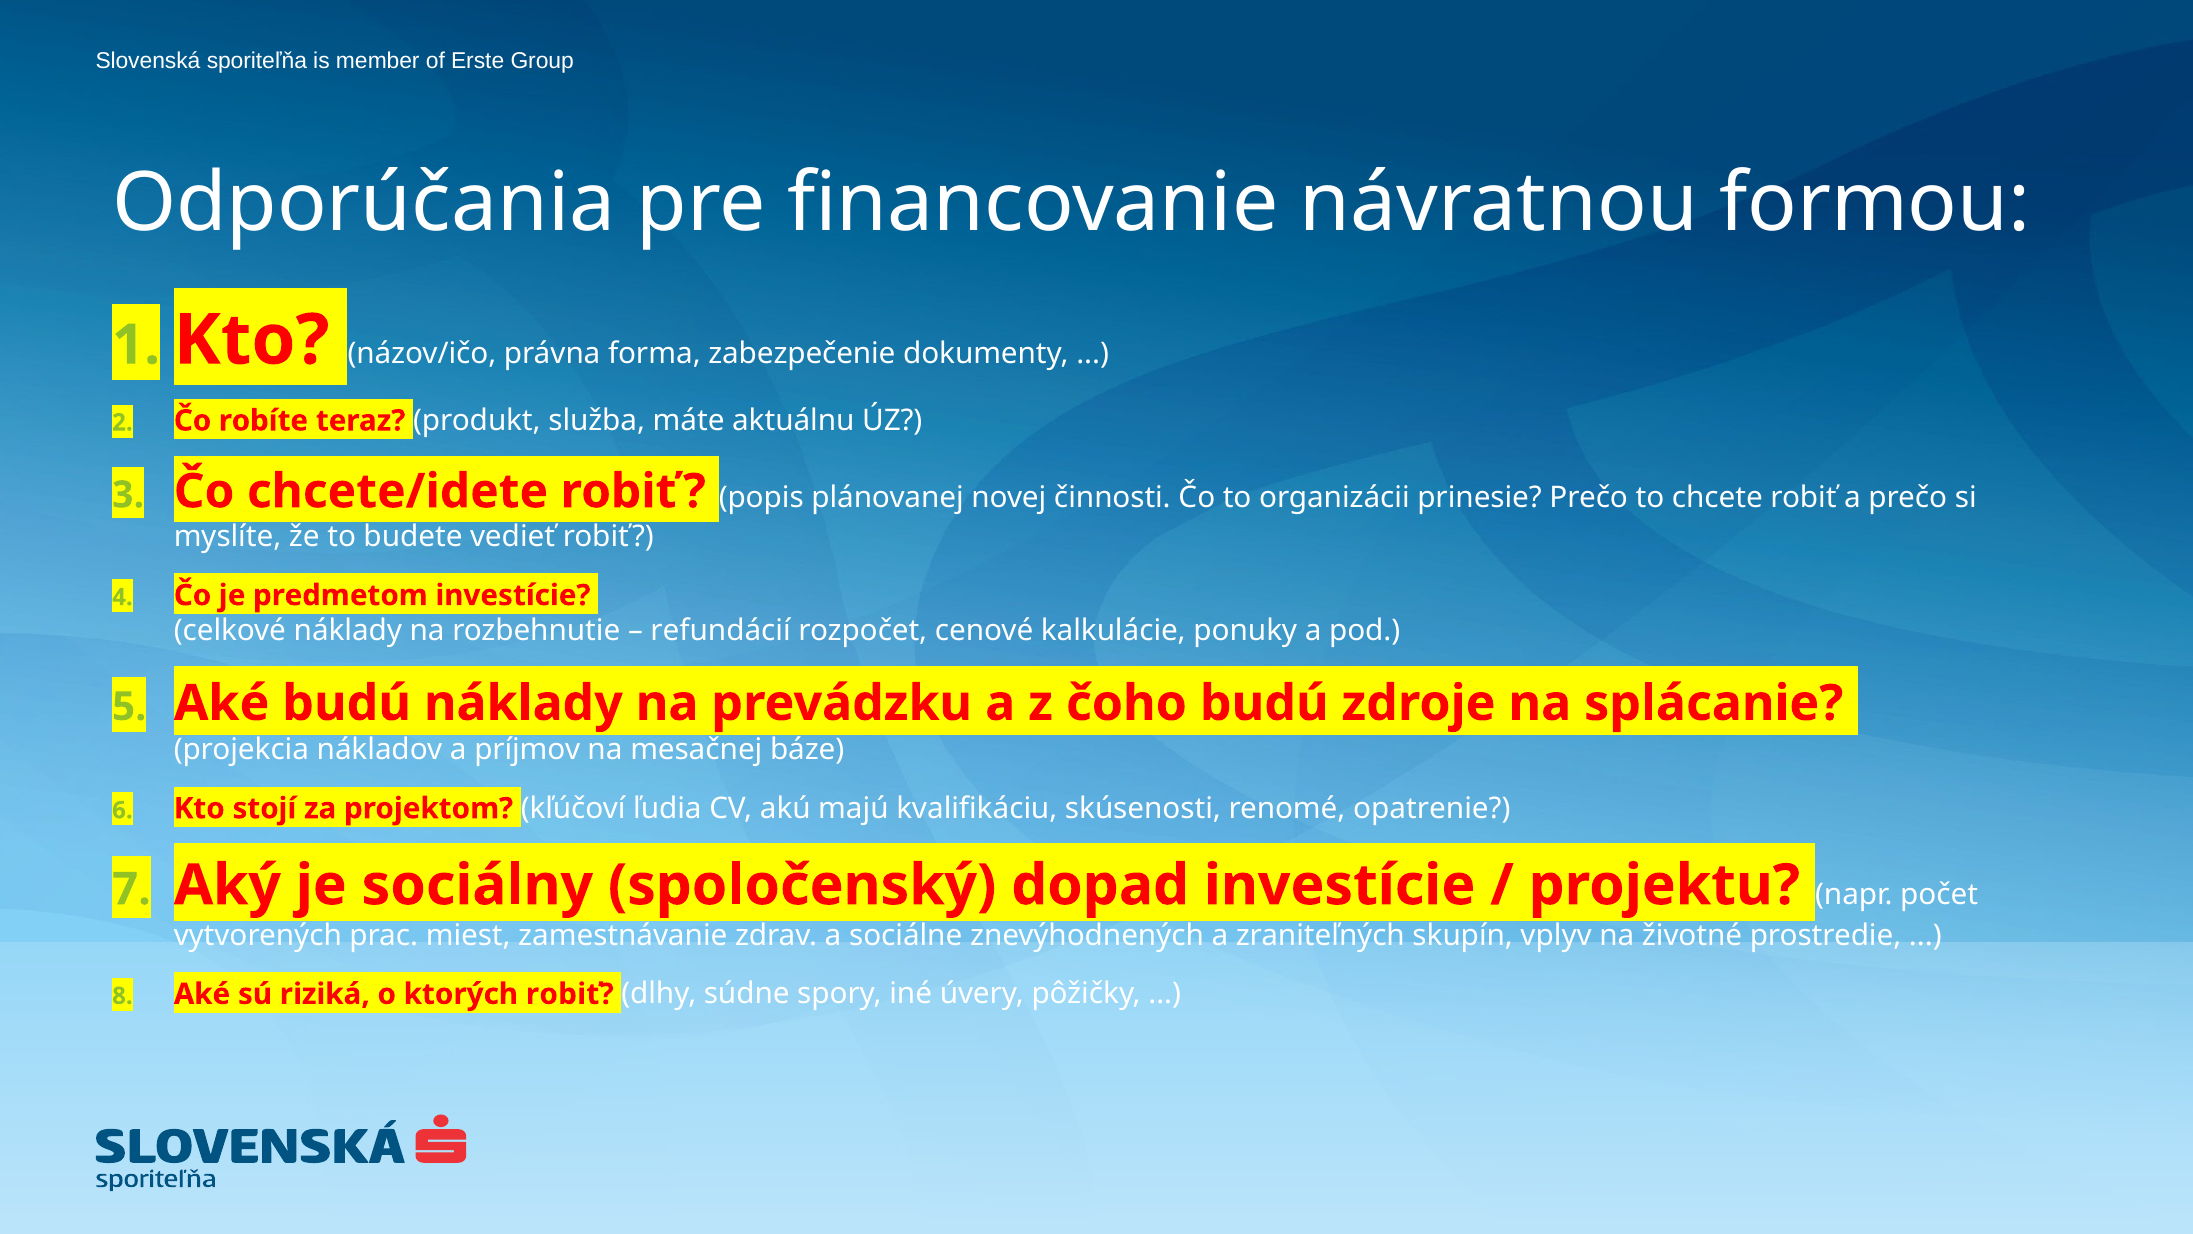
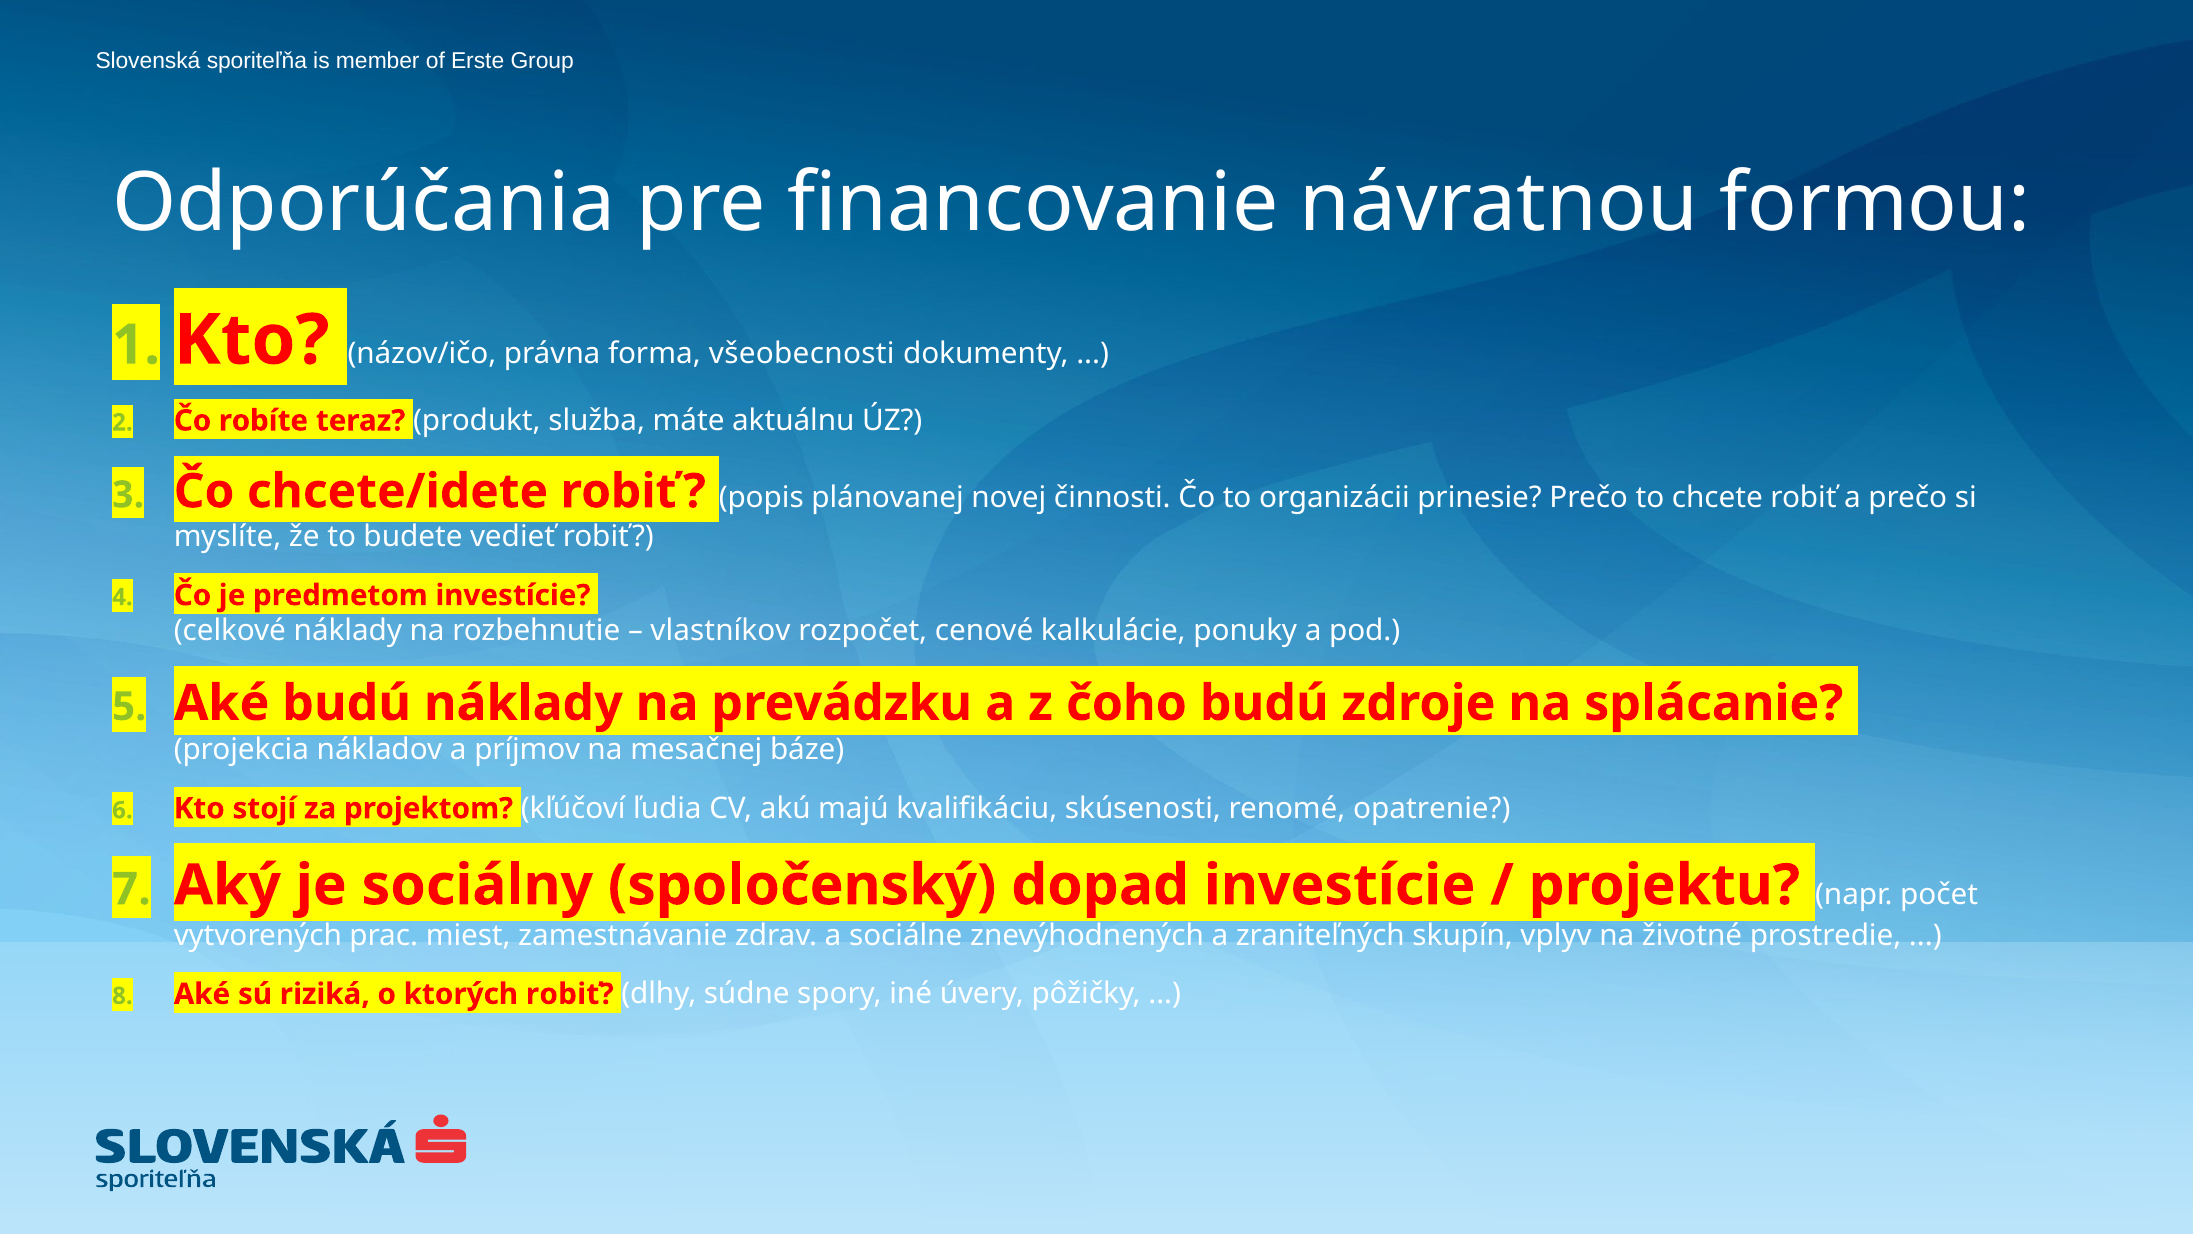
zabezpečenie: zabezpečenie -> všeobecnosti
refundácií: refundácií -> vlastníkov
